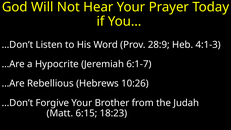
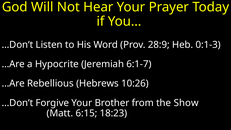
4:1-3: 4:1-3 -> 0:1-3
Judah: Judah -> Show
